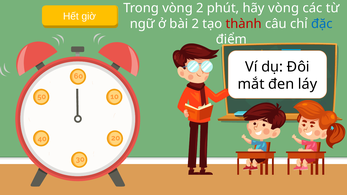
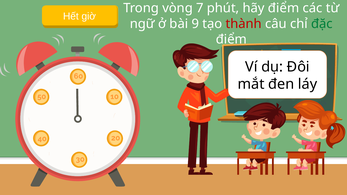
vòng 2: 2 -> 7
hãy vòng: vòng -> điểm
bài 2: 2 -> 9
đặc colour: blue -> green
